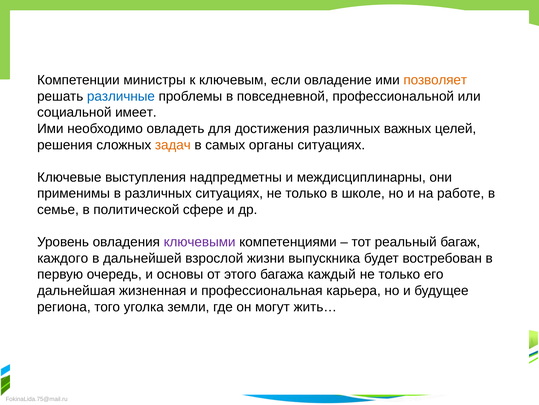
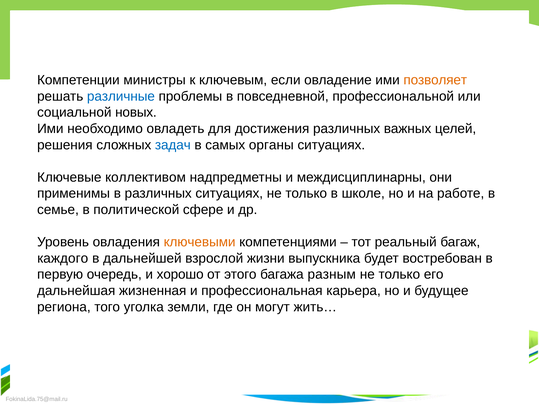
имеет: имеет -> новых
задач colour: orange -> blue
выступления: выступления -> коллективом
ключевыми colour: purple -> orange
основы: основы -> хорошо
каждый: каждый -> разным
